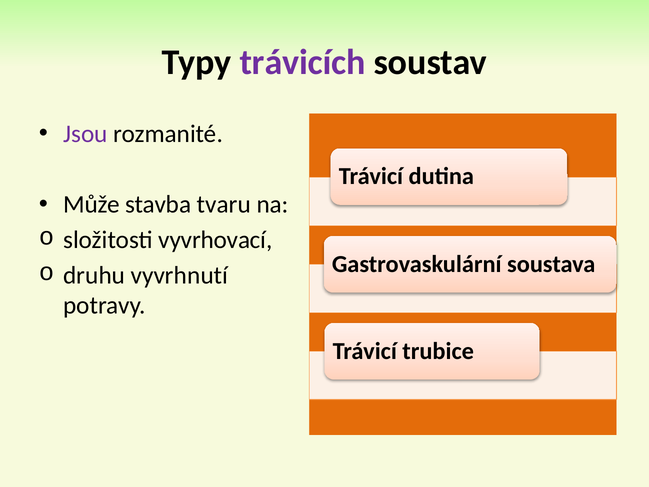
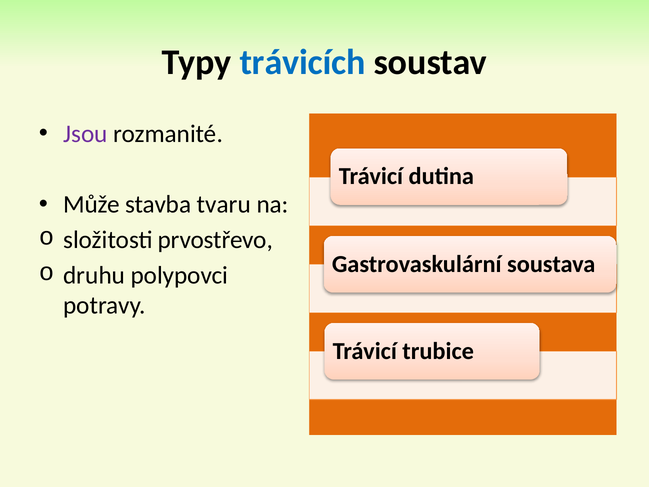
trávicích colour: purple -> blue
vyvrhovací: vyvrhovací -> prvostřevo
vyvrhnutí: vyvrhnutí -> polypovci
